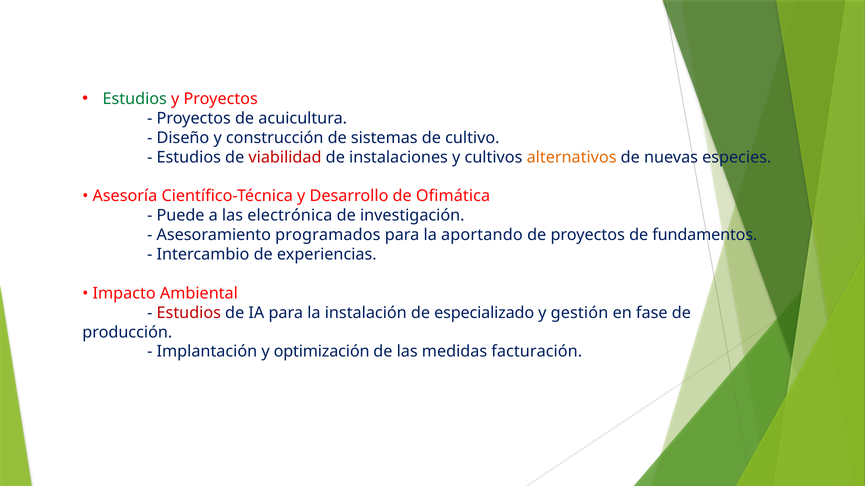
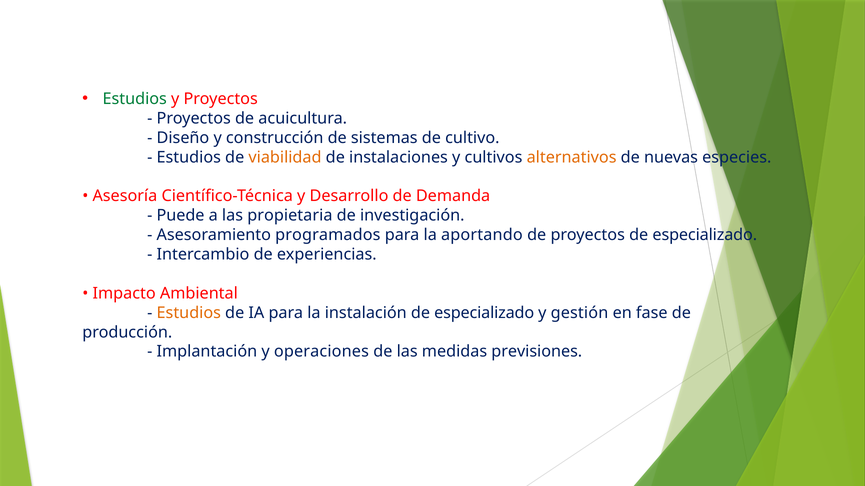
viabilidad colour: red -> orange
Ofimática: Ofimática -> Demanda
electrónica: electrónica -> propietaria
proyectos de fundamentos: fundamentos -> especializado
Estudios at (189, 313) colour: red -> orange
optimización: optimización -> operaciones
facturación: facturación -> previsiones
